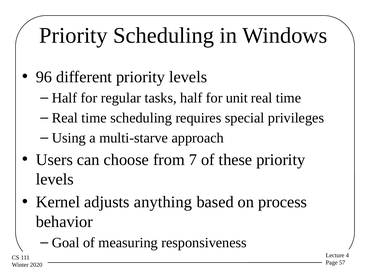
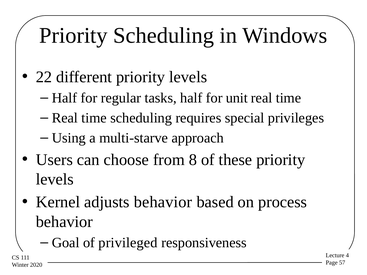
96: 96 -> 22
7: 7 -> 8
adjusts anything: anything -> behavior
measuring: measuring -> privileged
